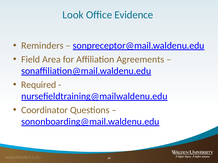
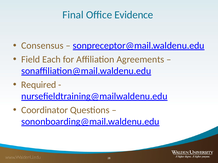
Look: Look -> Final
Reminders: Reminders -> Consensus
Area: Area -> Each
